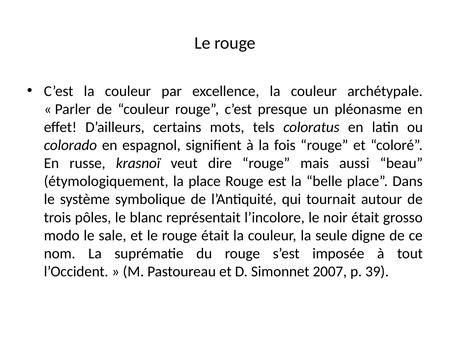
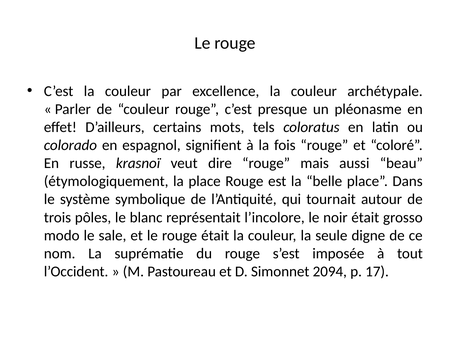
2007: 2007 -> 2094
39: 39 -> 17
